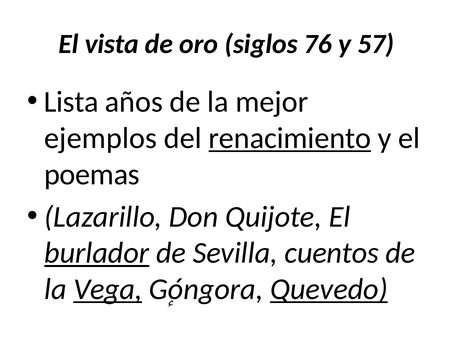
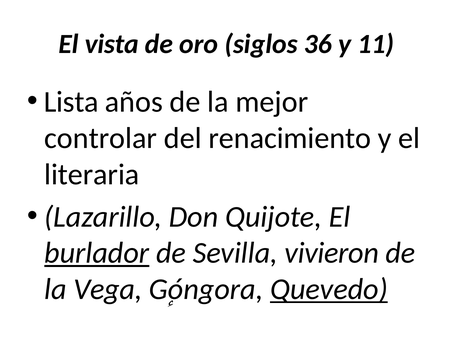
76: 76 -> 36
57: 57 -> 11
ejemplos: ejemplos -> controlar
renacimiento underline: present -> none
poemas: poemas -> literaria
cuentos: cuentos -> vivieron
Vega underline: present -> none
